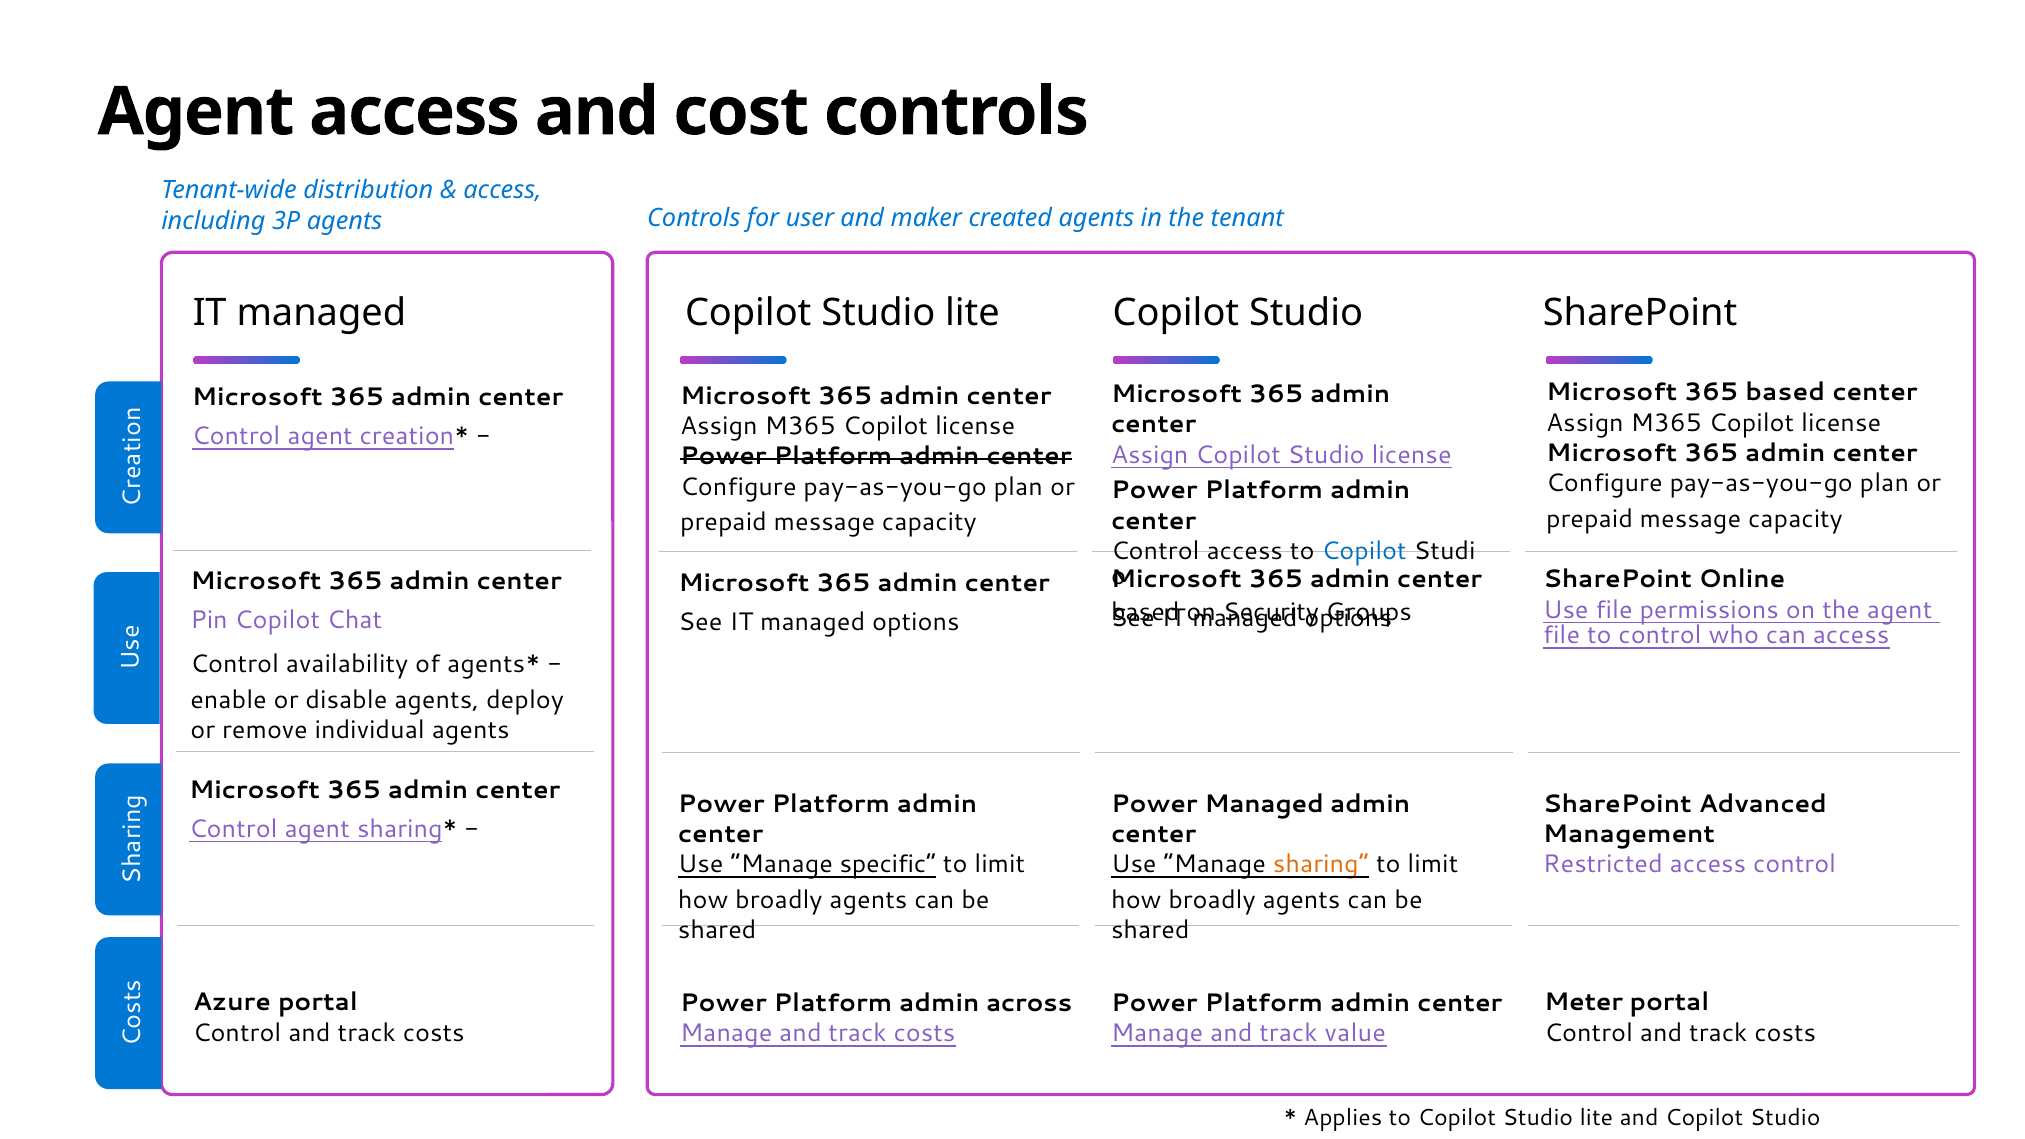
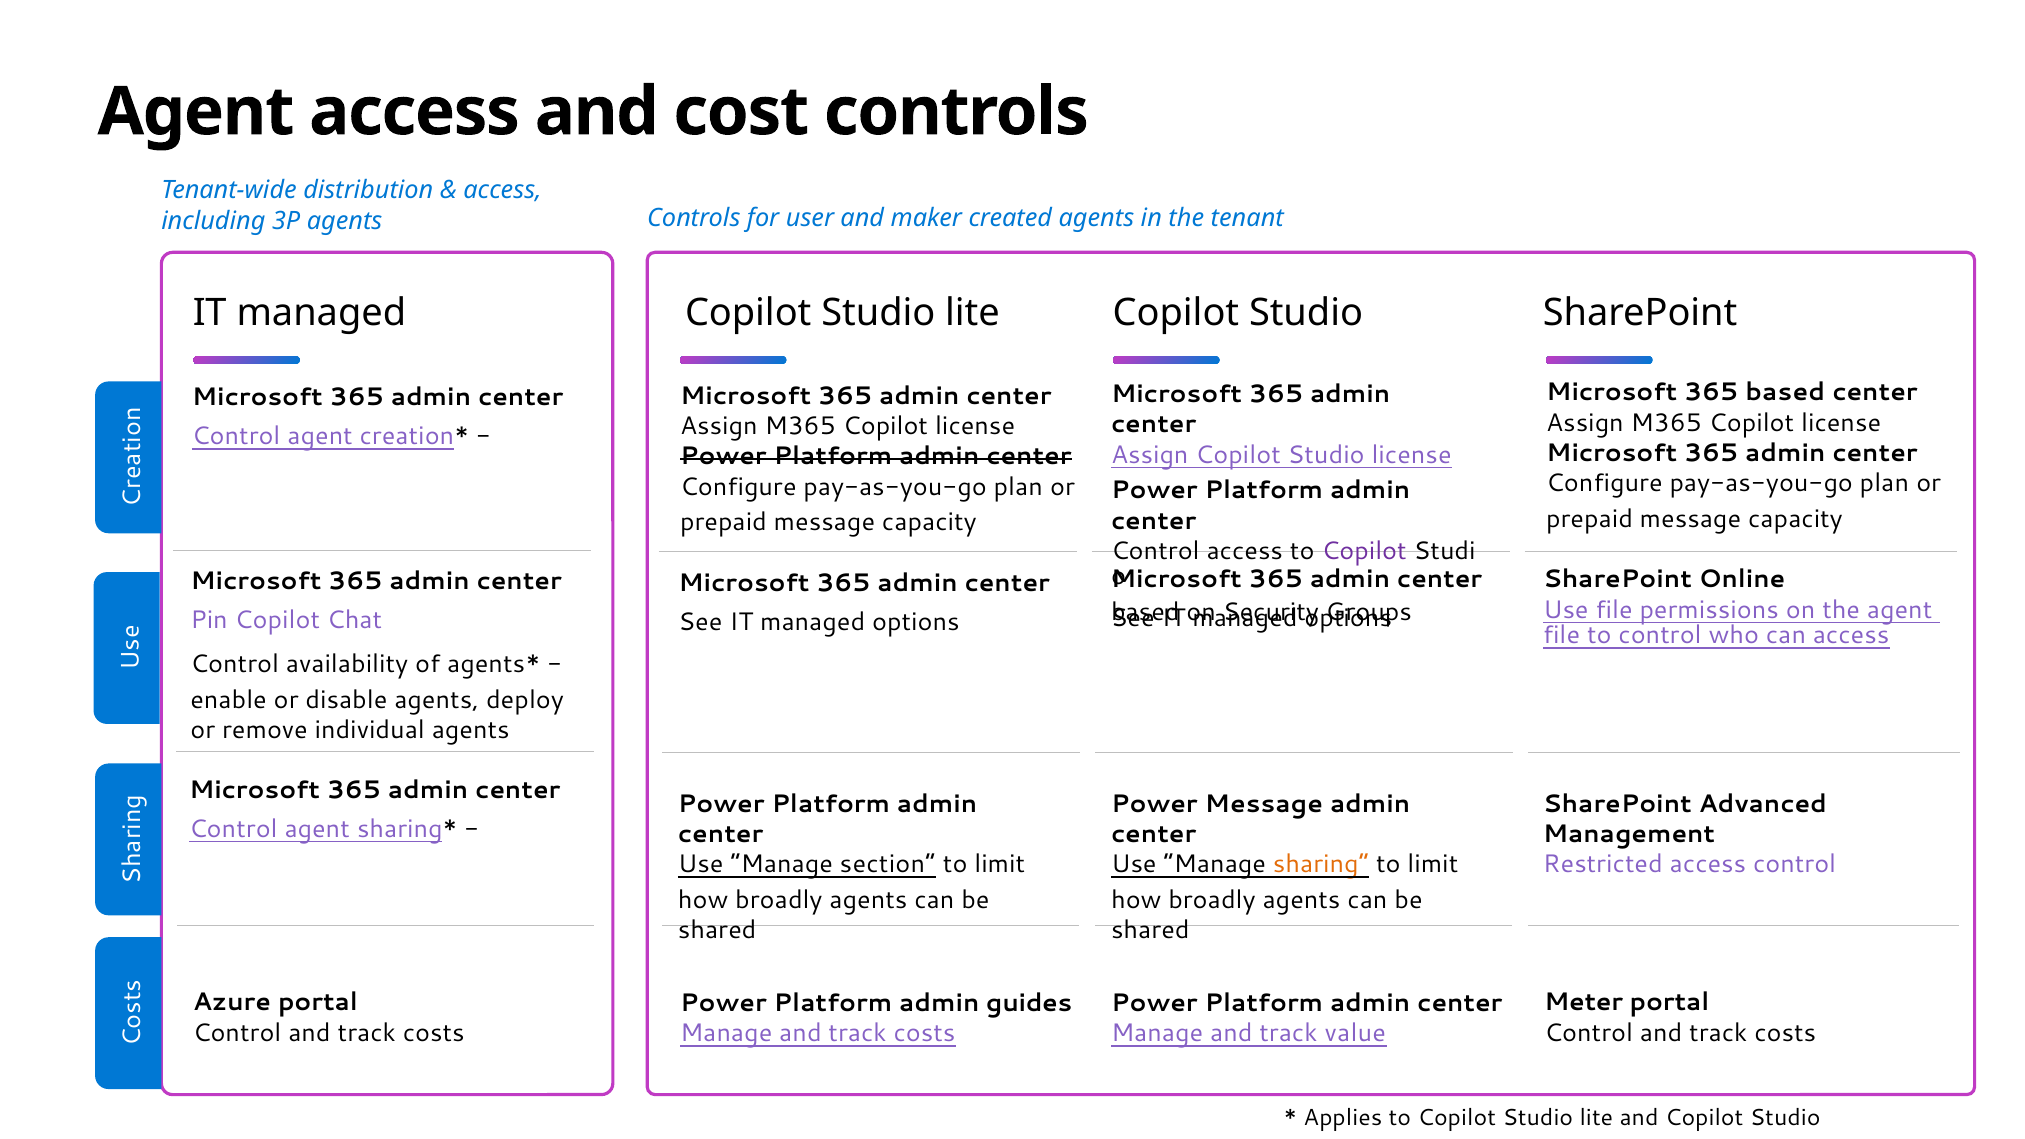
Copilot at (1364, 551) colour: blue -> purple
Power Managed: Managed -> Message
specific: specific -> section
across: across -> guides
